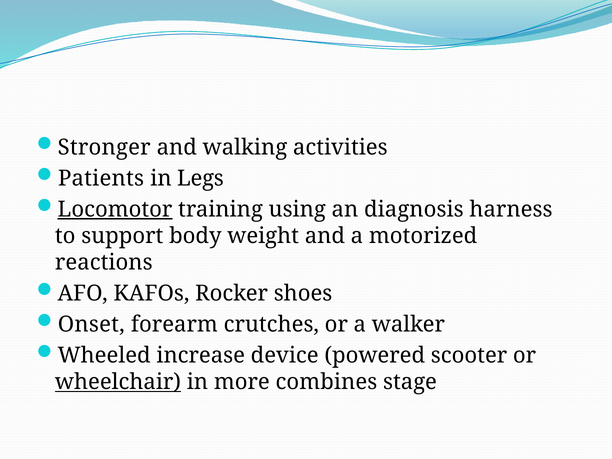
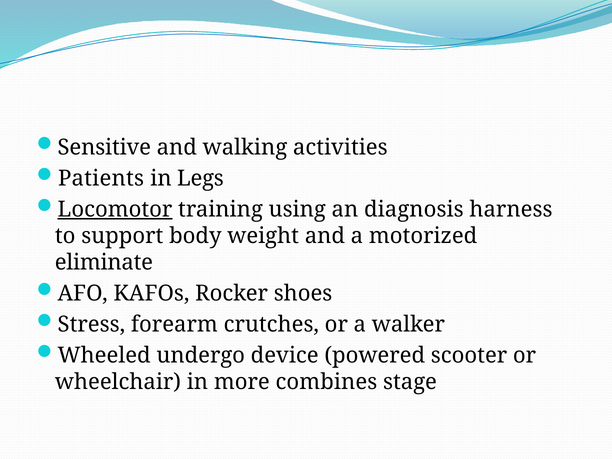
Stronger: Stronger -> Sensitive
reactions: reactions -> eliminate
Onset: Onset -> Stress
increase: increase -> undergo
wheelchair underline: present -> none
